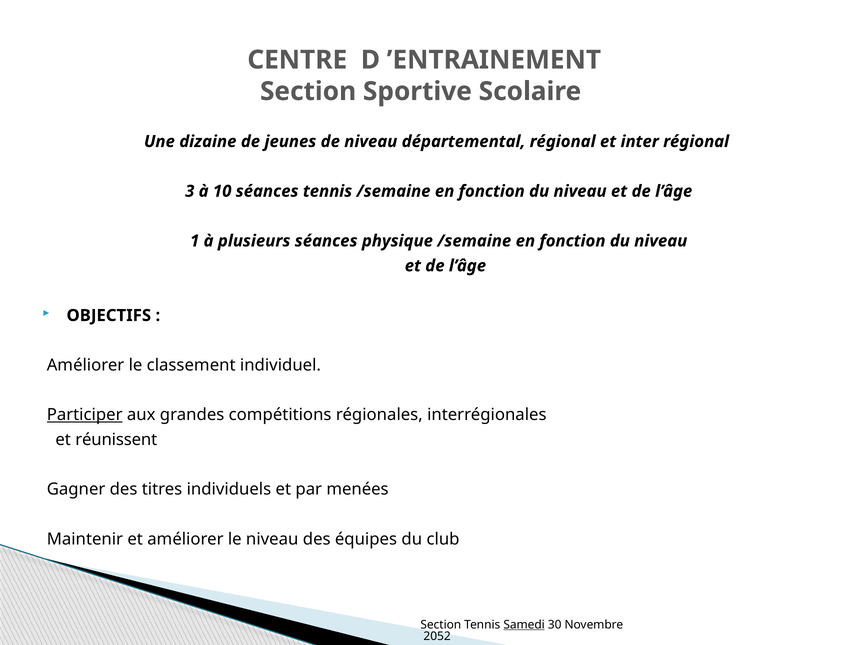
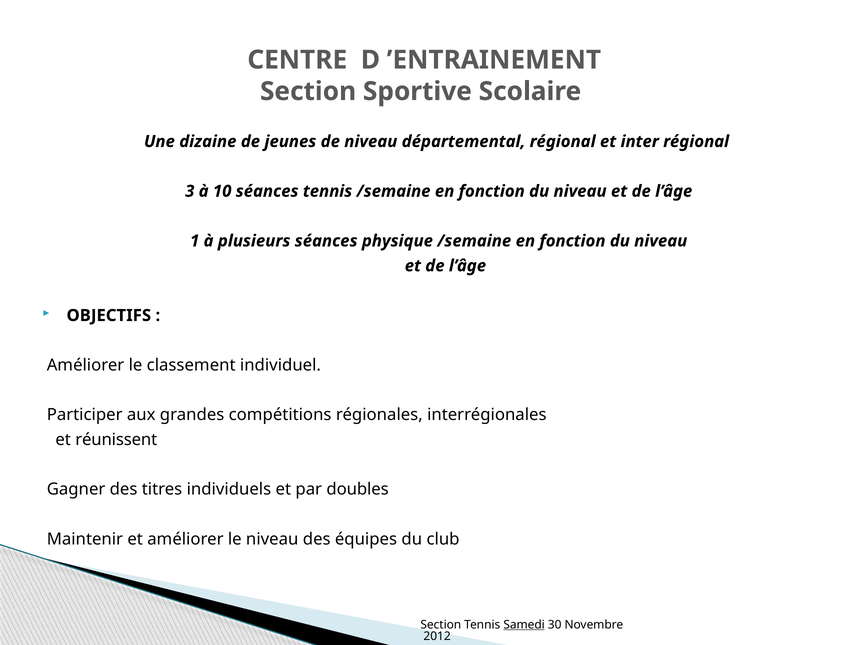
Participer underline: present -> none
menées: menées -> doubles
2052: 2052 -> 2012
